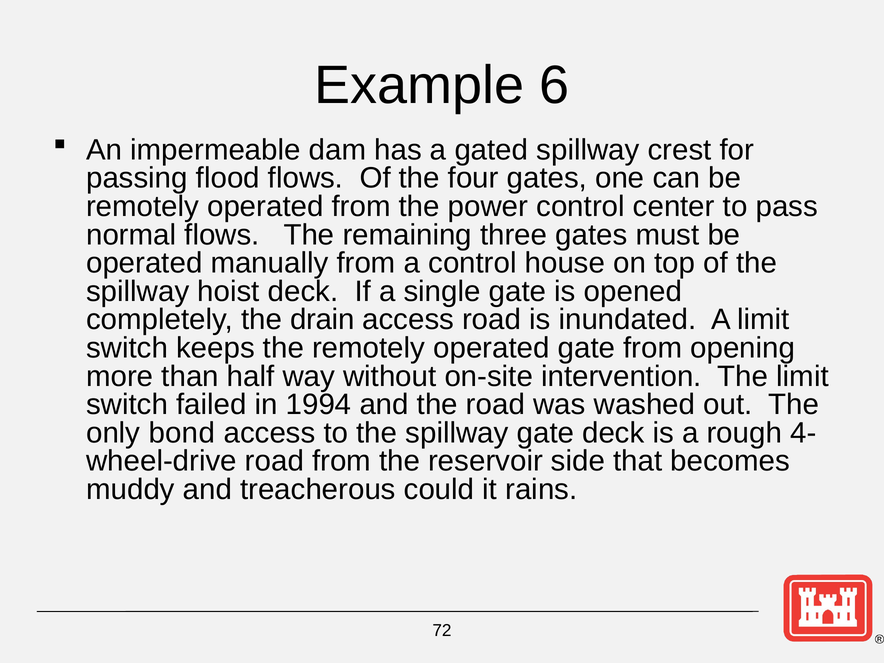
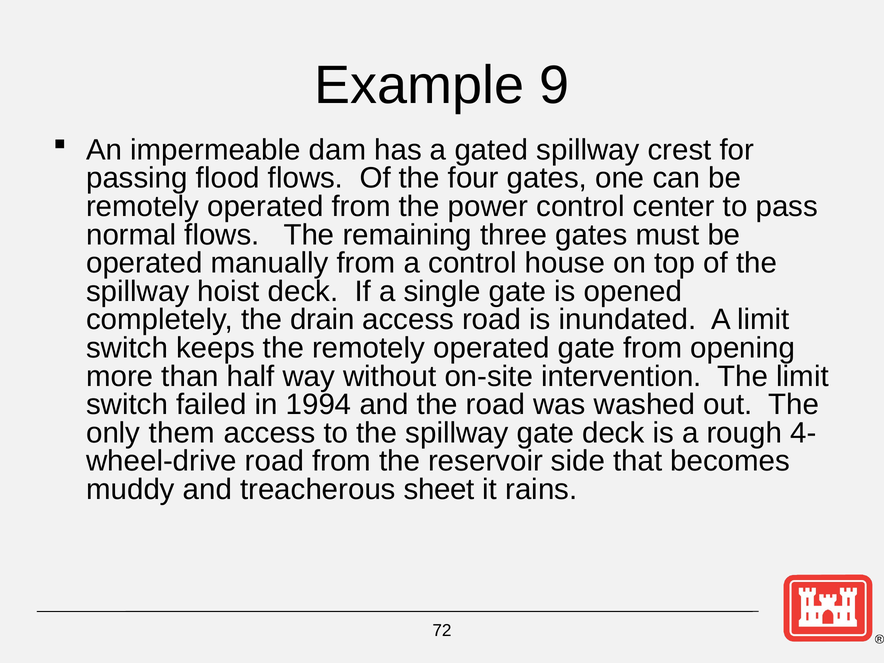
6: 6 -> 9
bond: bond -> them
could: could -> sheet
